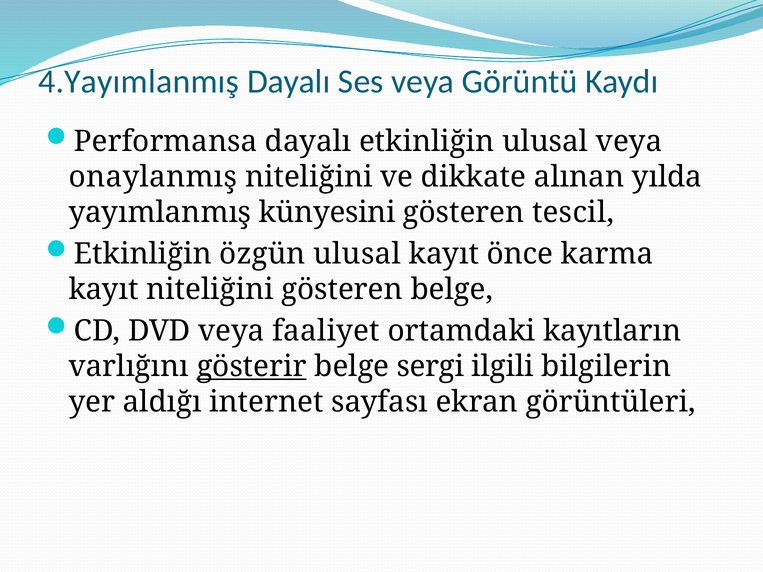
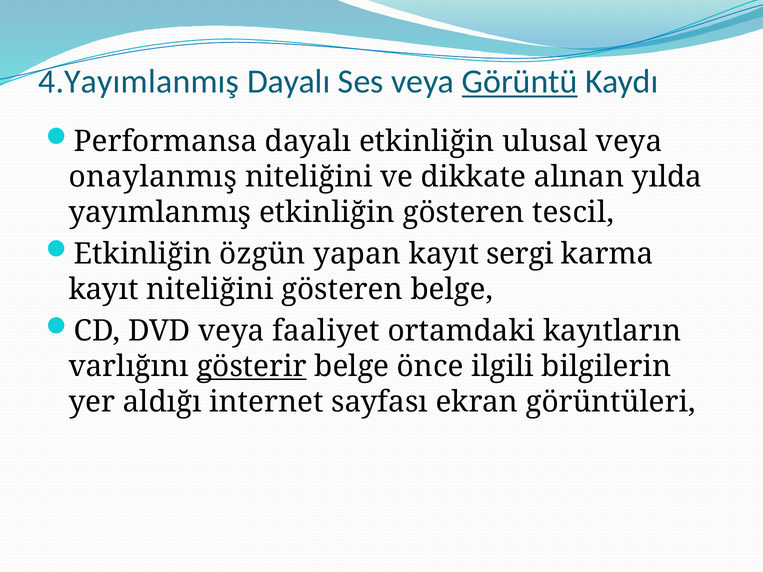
Görüntü underline: none -> present
yayımlanmış künyesini: künyesini -> etkinliğin
özgün ulusal: ulusal -> yapan
önce: önce -> sergi
sergi: sergi -> önce
